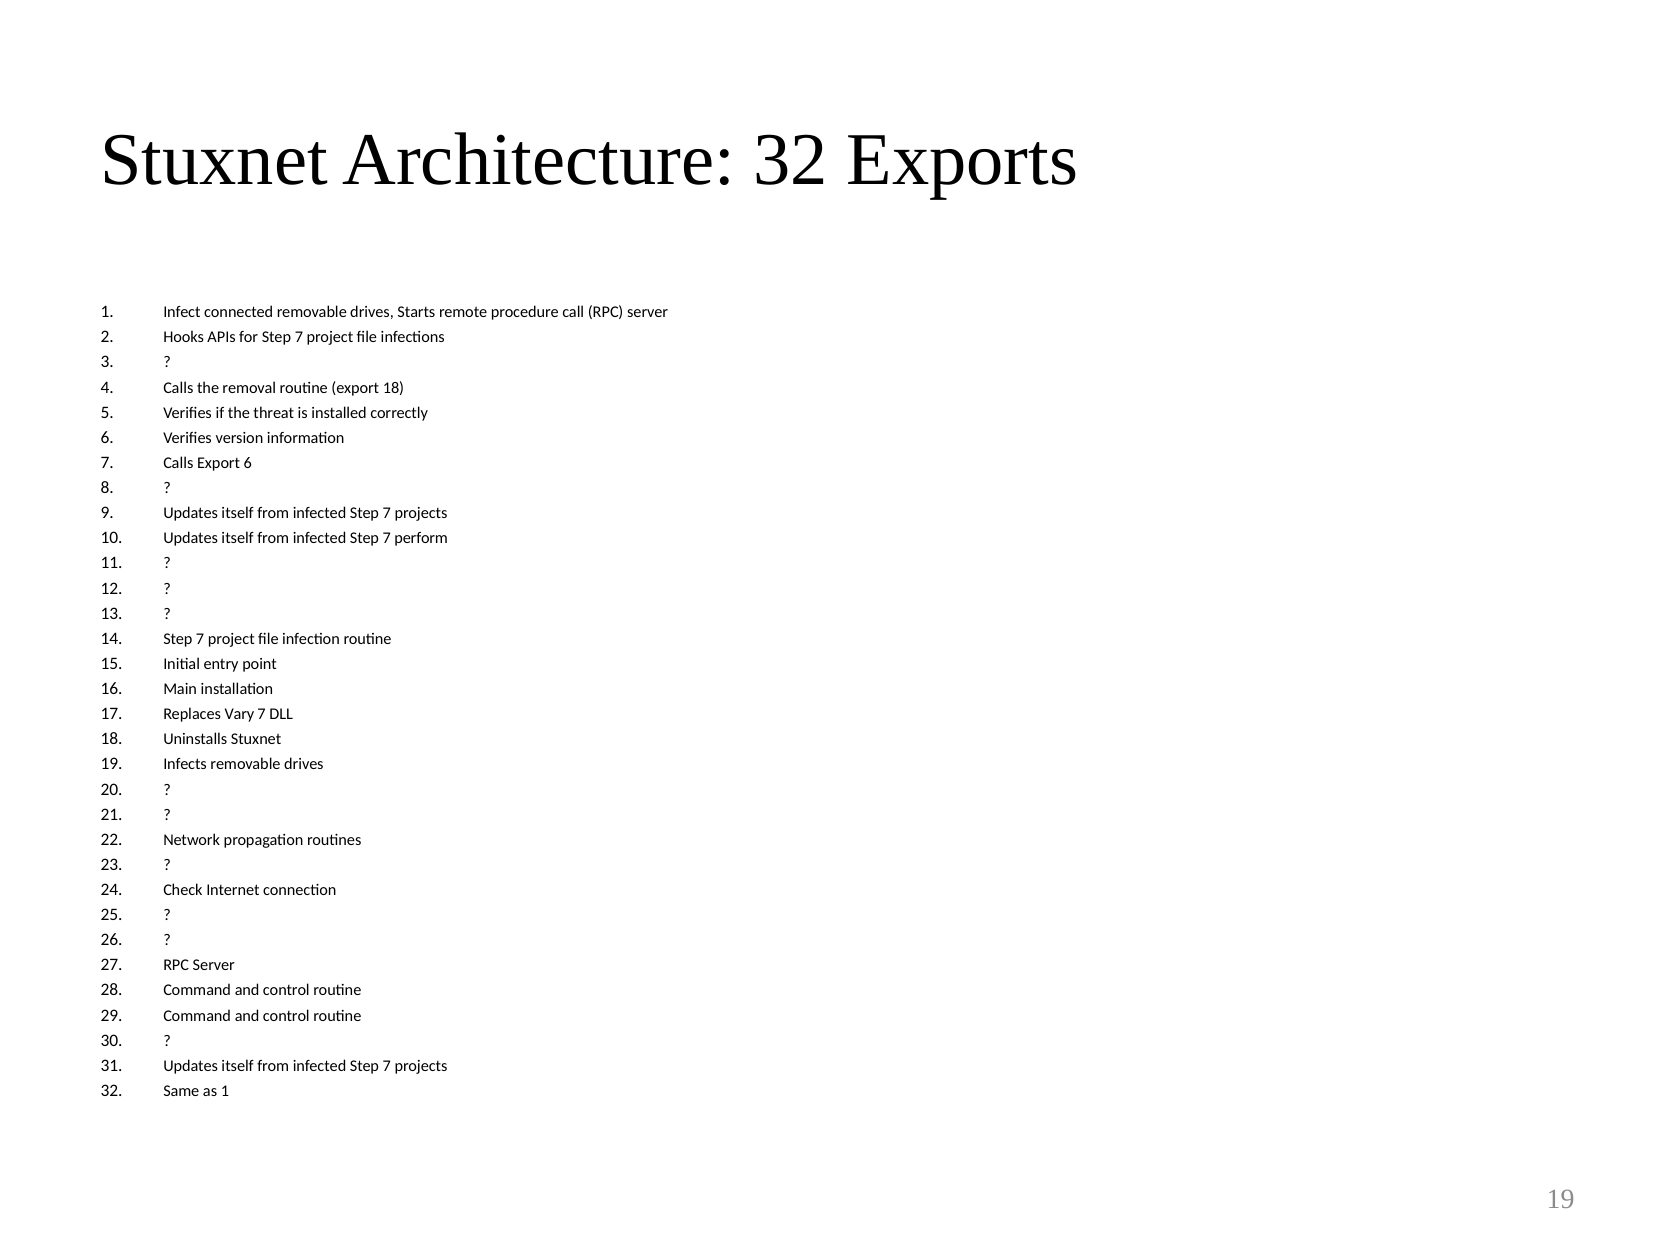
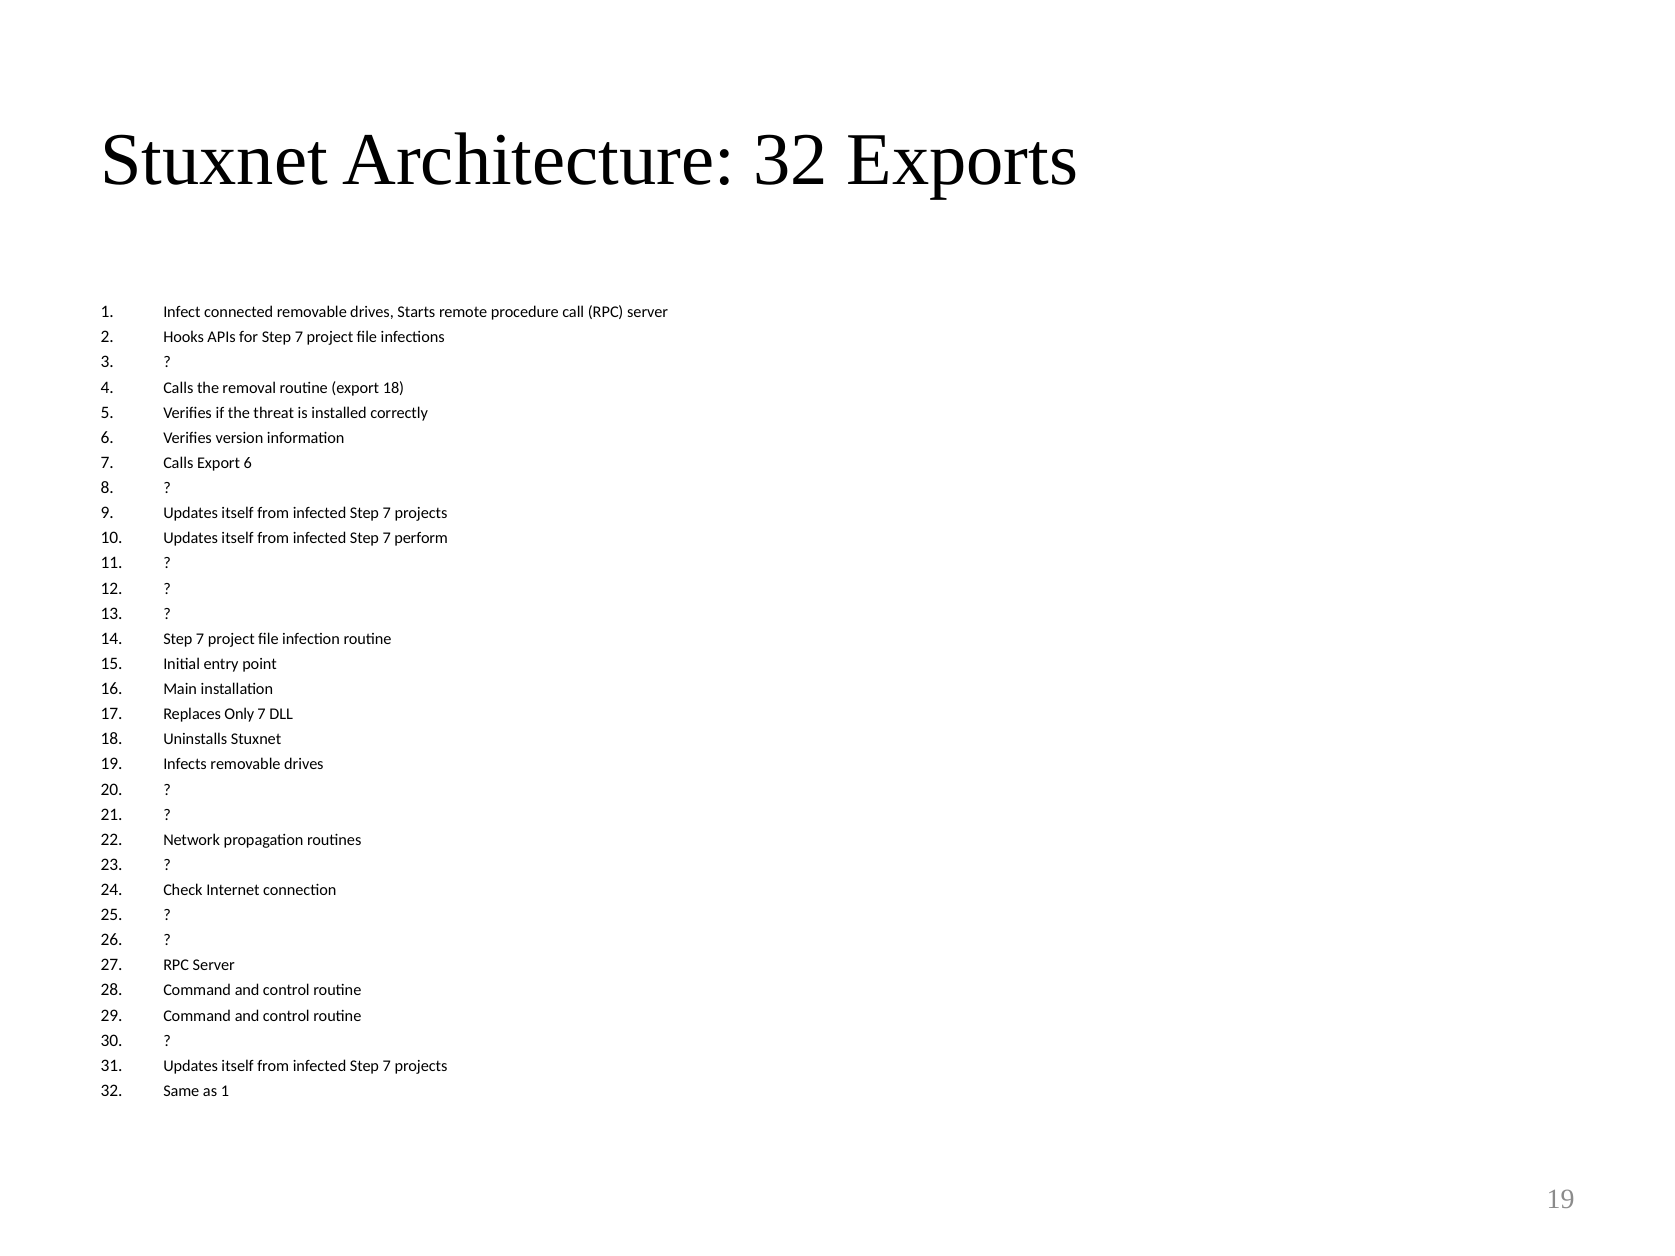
Vary: Vary -> Only
